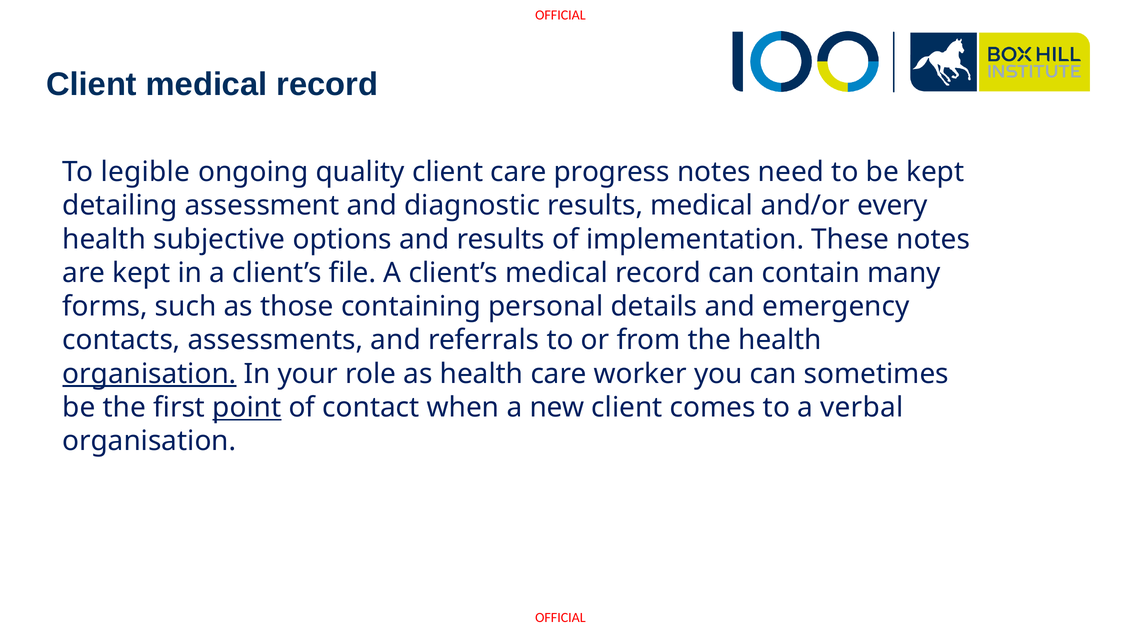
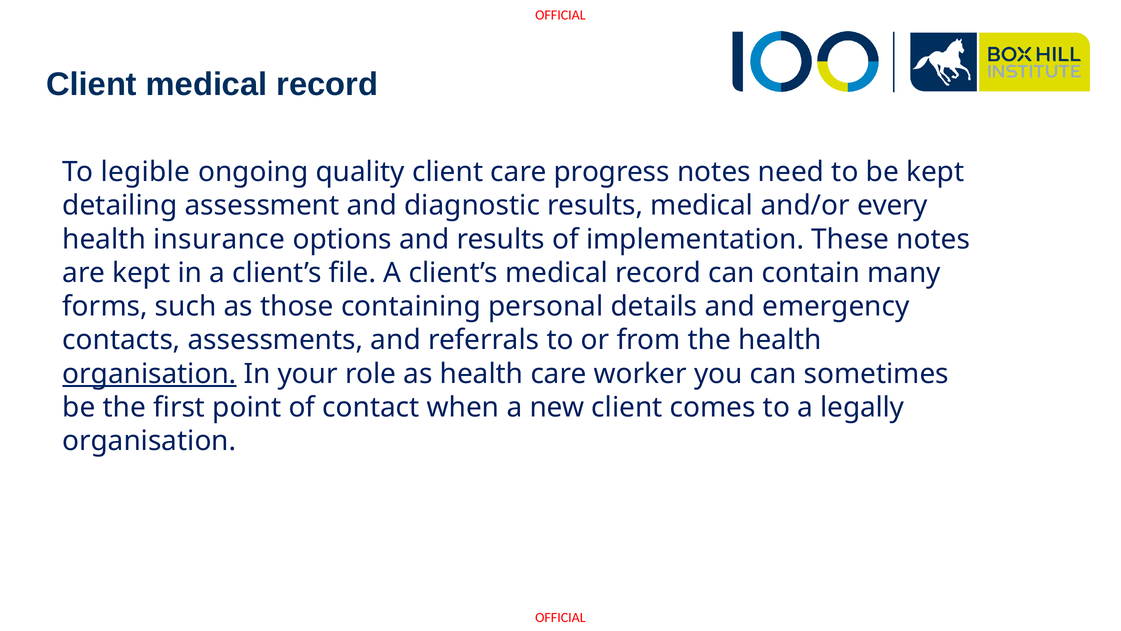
subjective: subjective -> insurance
point underline: present -> none
verbal: verbal -> legally
